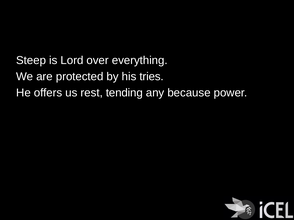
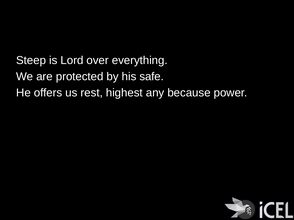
tries: tries -> safe
tending: tending -> highest
